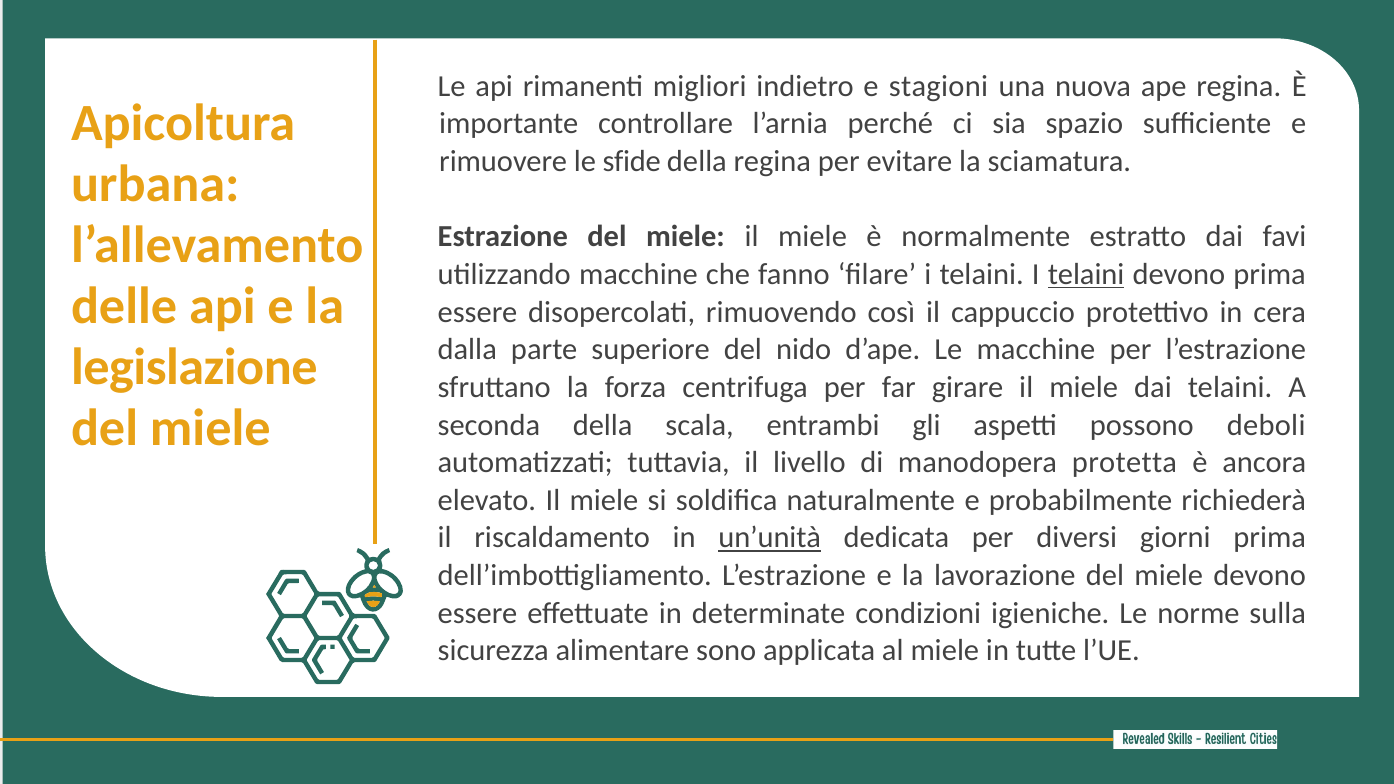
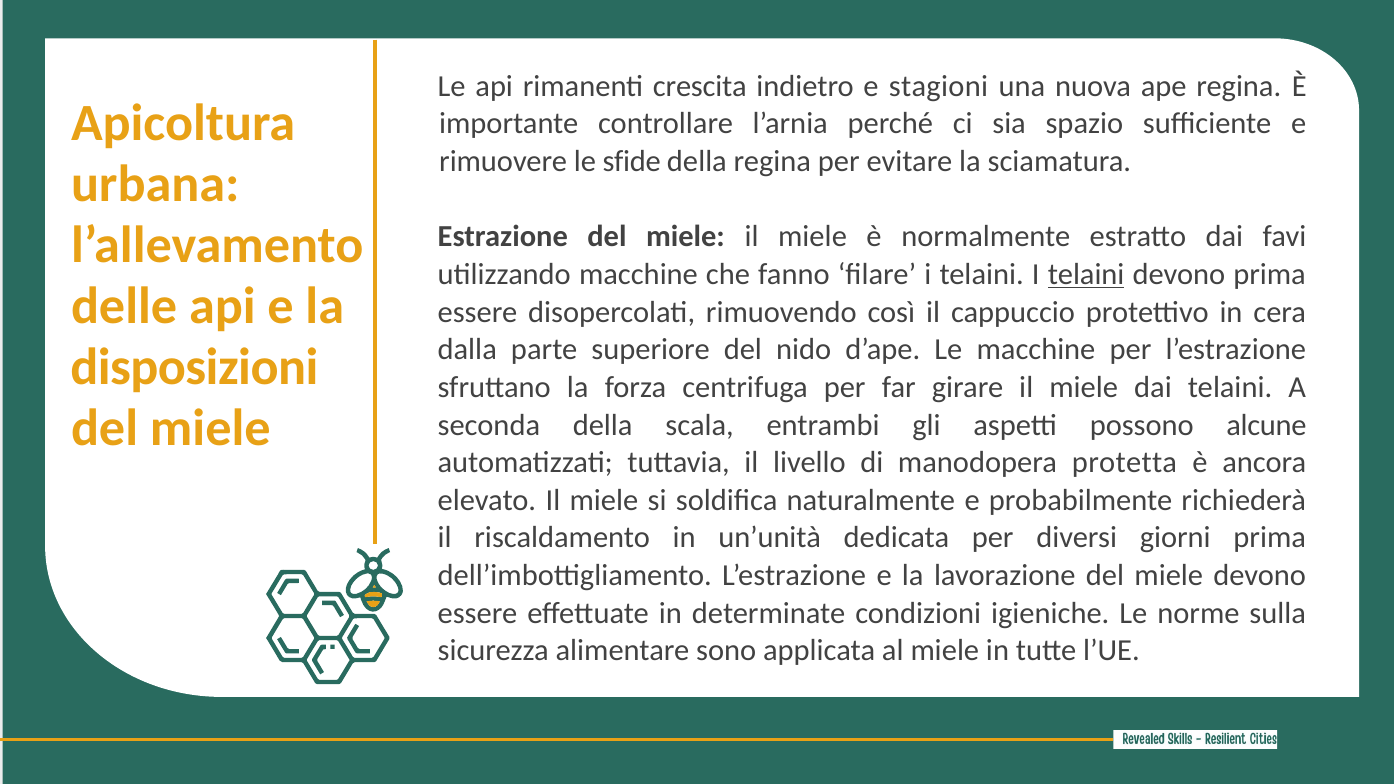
migliori: migliori -> crescita
legislazione: legislazione -> disposizioni
deboli: deboli -> alcune
un’unità underline: present -> none
